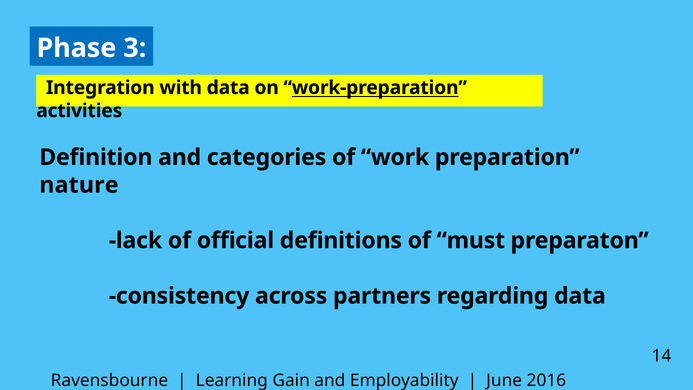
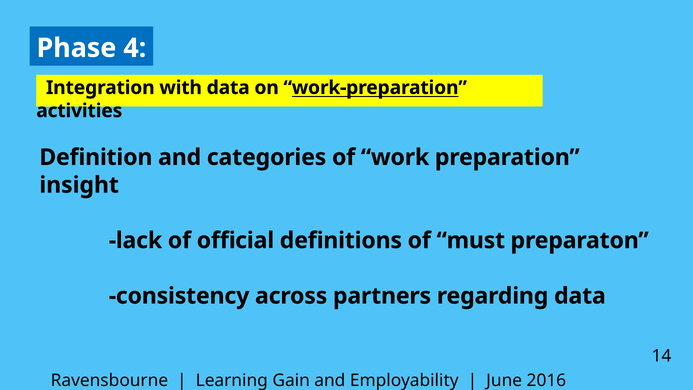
3: 3 -> 4
nature: nature -> insight
